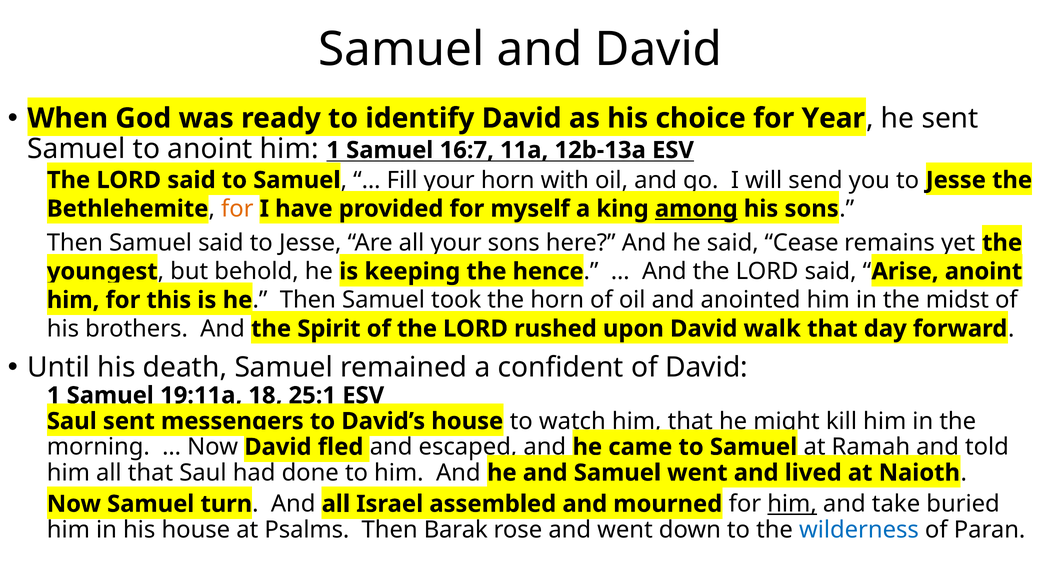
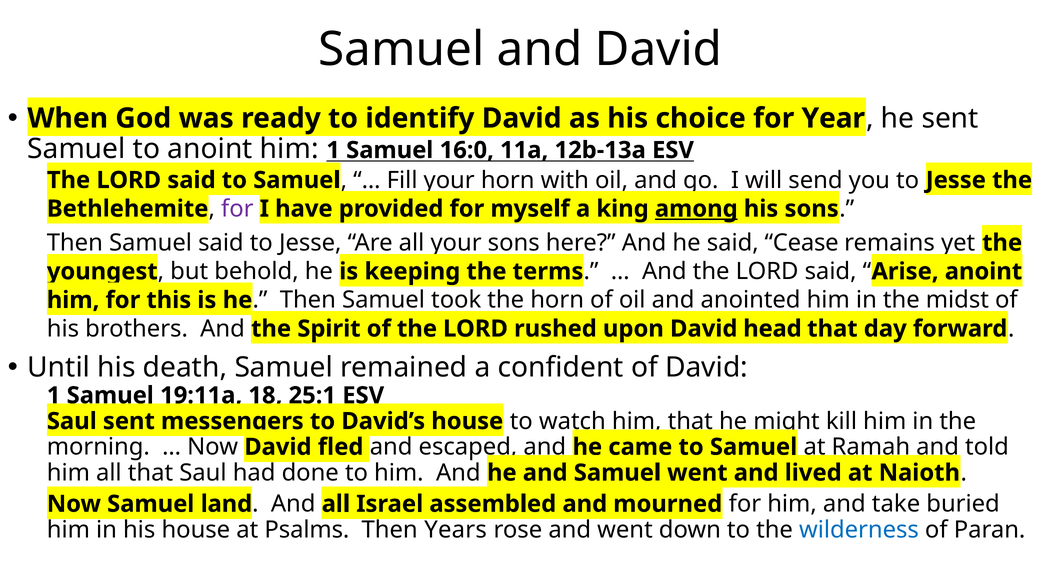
16:7: 16:7 -> 16:0
for at (237, 209) colour: orange -> purple
hence: hence -> terms
walk: walk -> head
turn: turn -> land
him at (792, 504) underline: present -> none
Barak: Barak -> Years
